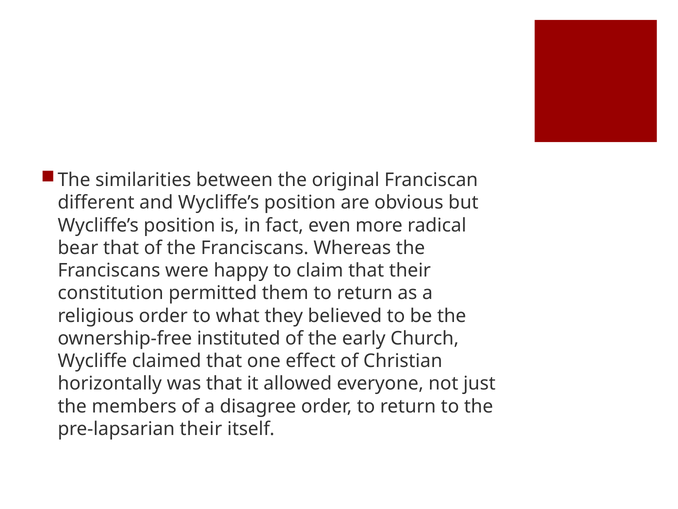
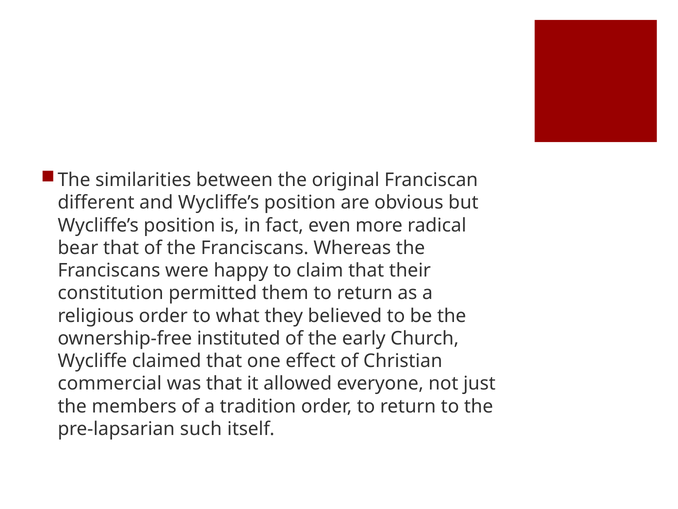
horizontally: horizontally -> commercial
disagree: disagree -> tradition
pre-lapsarian their: their -> such
